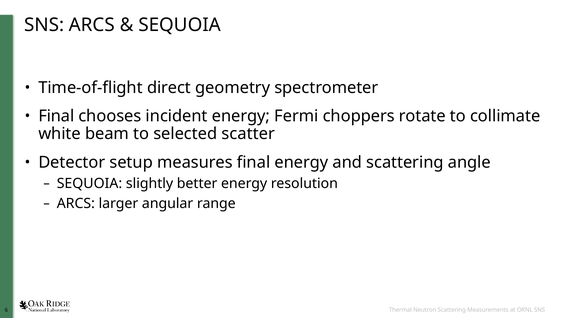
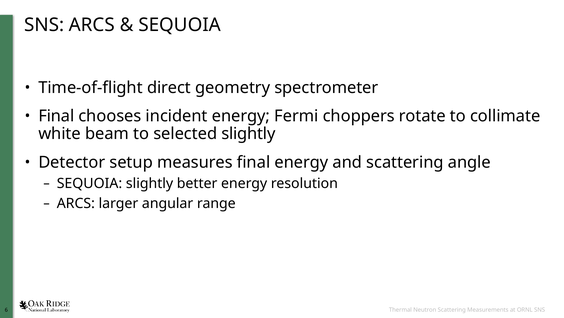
selected scatter: scatter -> slightly
